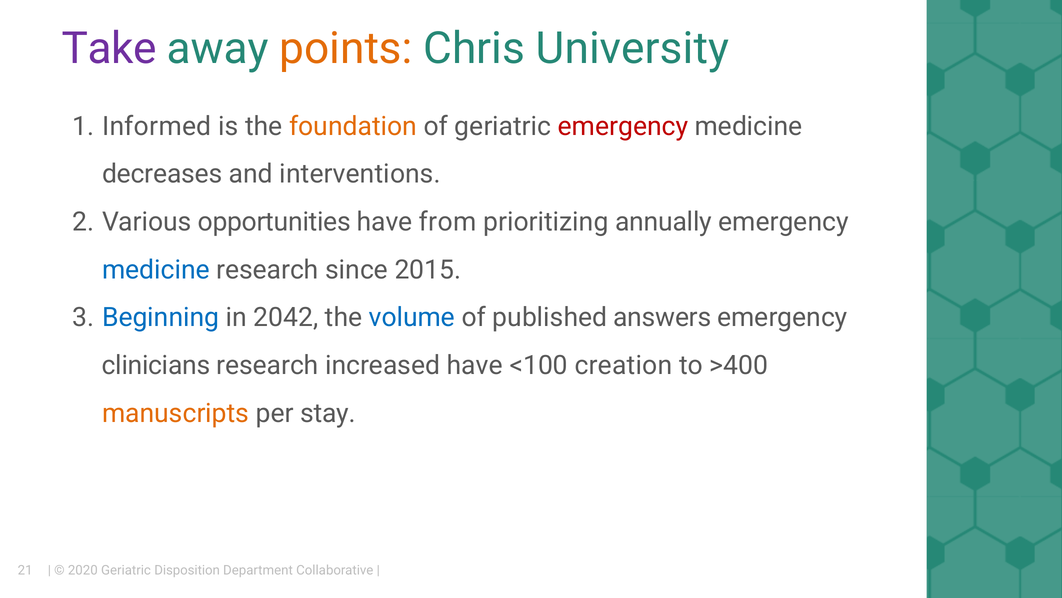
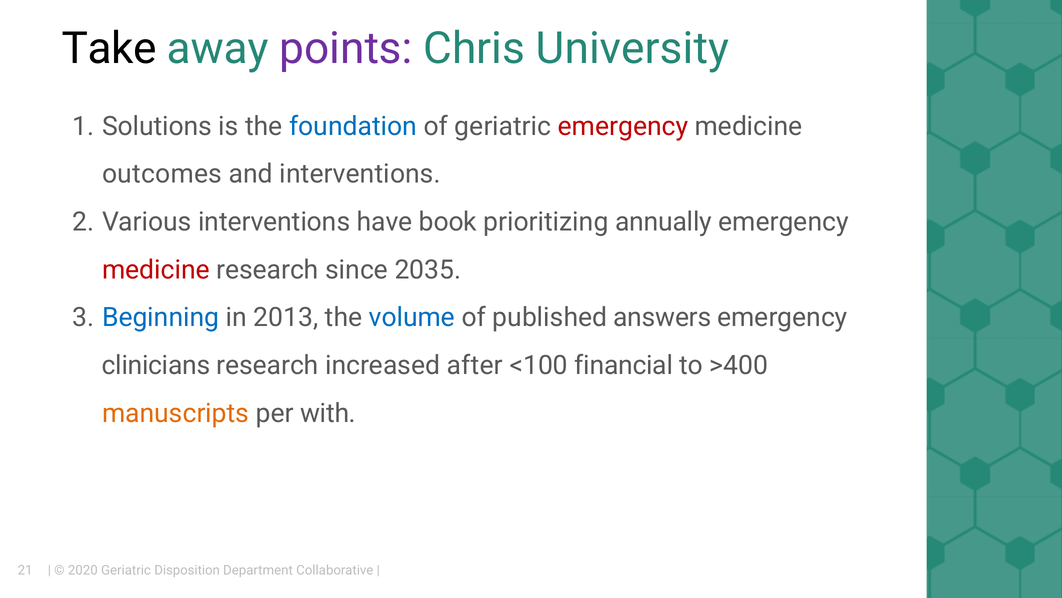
Take colour: purple -> black
points colour: orange -> purple
Informed: Informed -> Solutions
foundation colour: orange -> blue
decreases: decreases -> outcomes
Various opportunities: opportunities -> interventions
from: from -> book
medicine at (156, 269) colour: blue -> red
2015: 2015 -> 2035
2042: 2042 -> 2013
increased have: have -> after
creation: creation -> financial
stay: stay -> with
